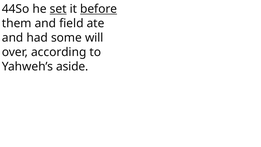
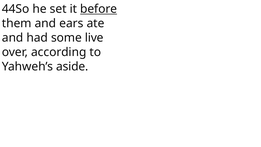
set underline: present -> none
field: field -> ears
will: will -> live
